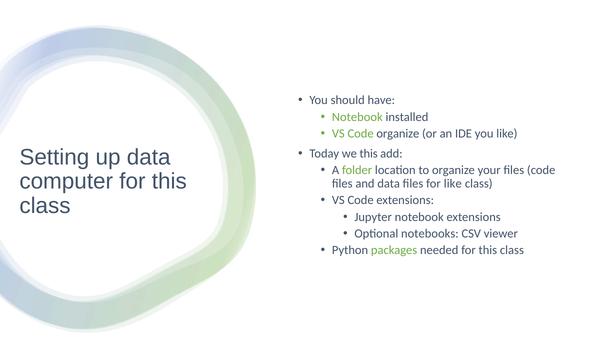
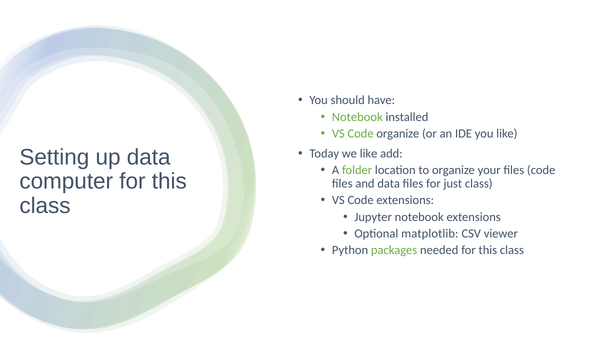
we this: this -> like
for like: like -> just
notebooks: notebooks -> matplotlib
